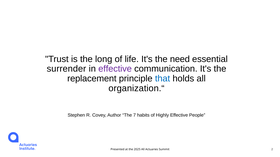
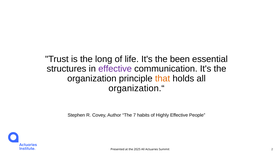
need: need -> been
surrender: surrender -> structures
replacement: replacement -> organization
that colour: blue -> orange
